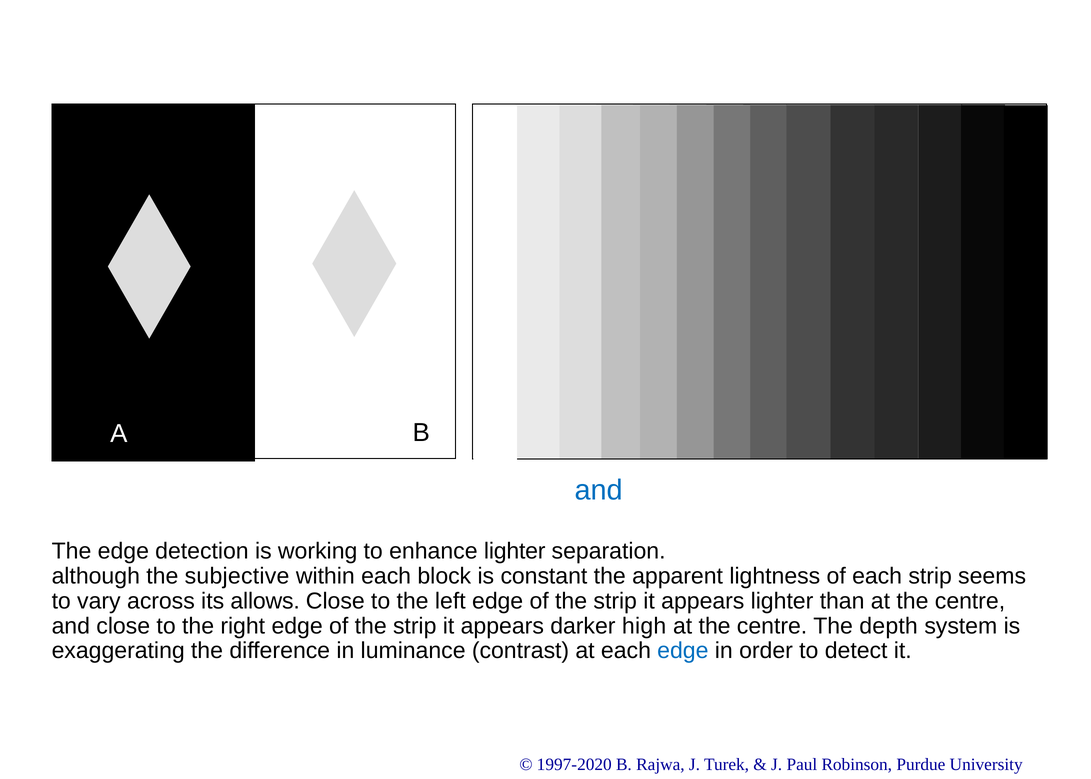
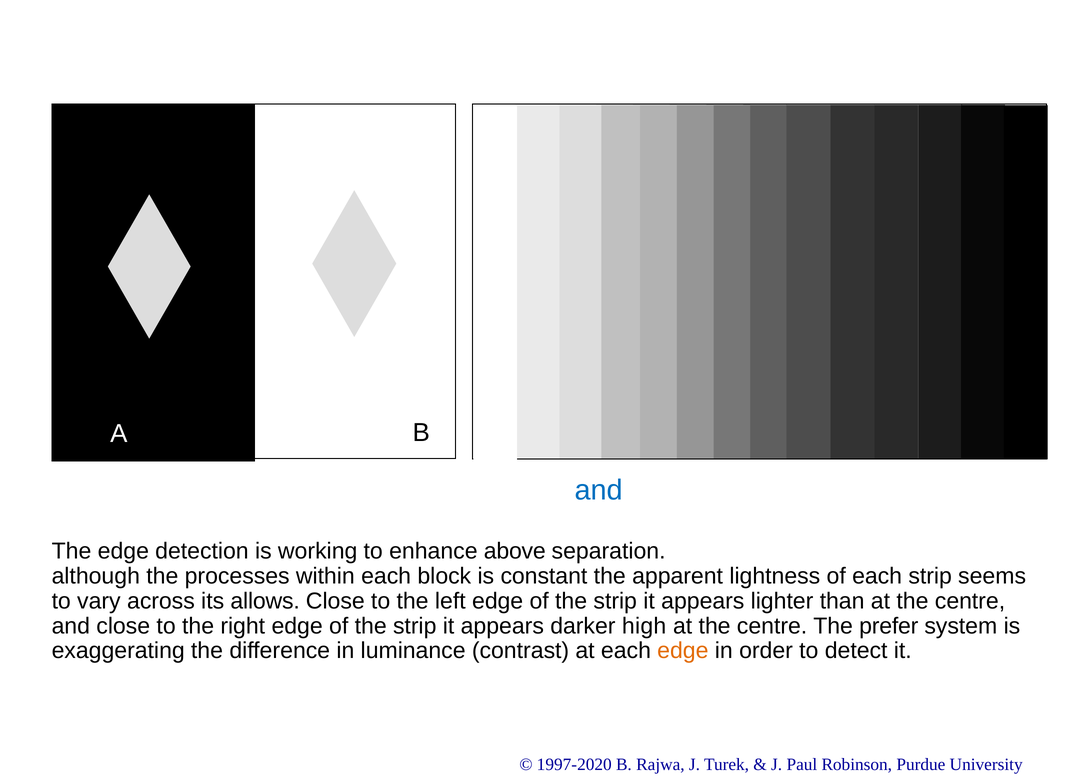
enhance lighter: lighter -> above
subjective: subjective -> processes
depth: depth -> prefer
edge at (683, 651) colour: blue -> orange
